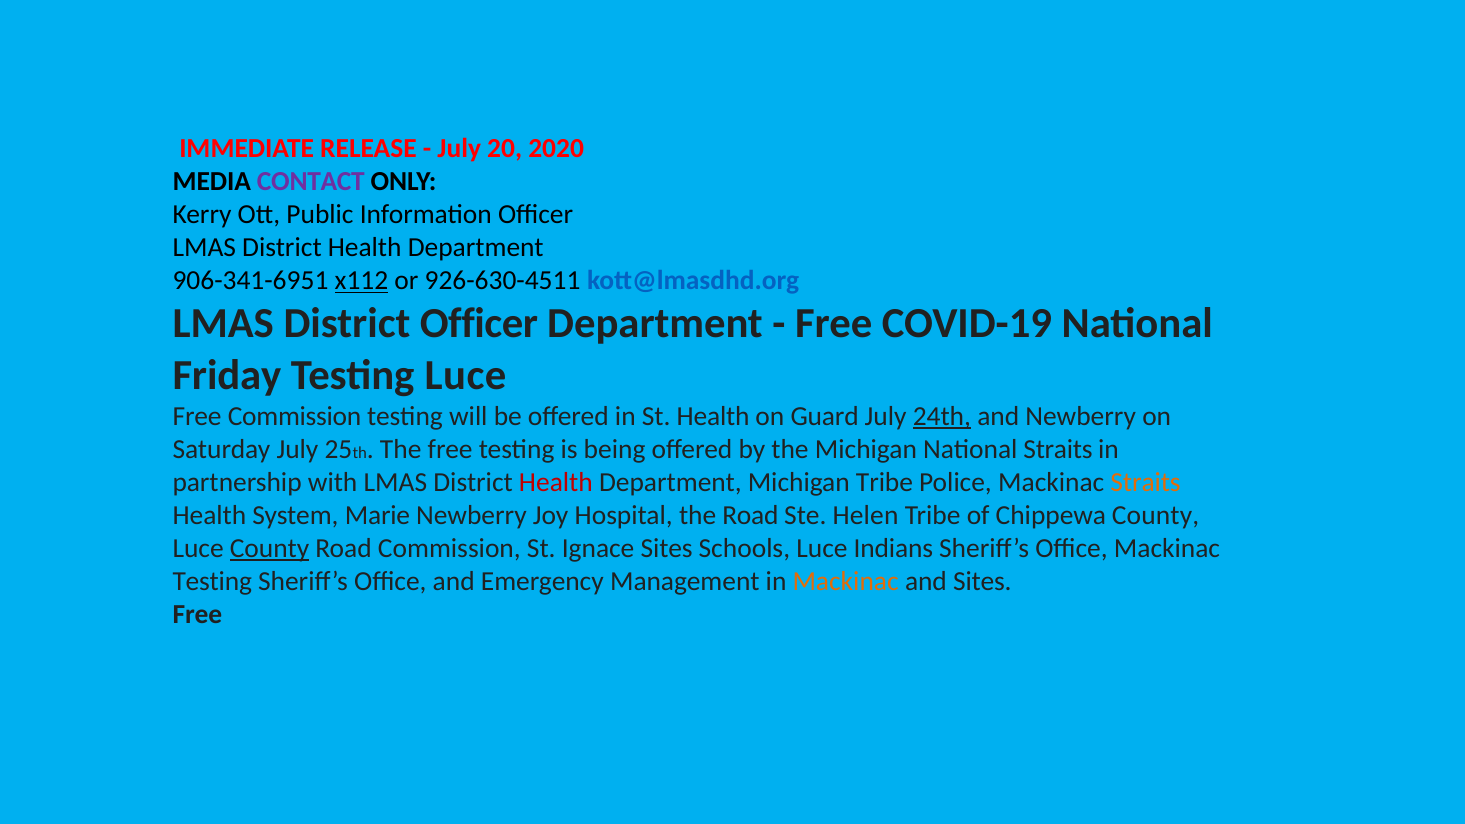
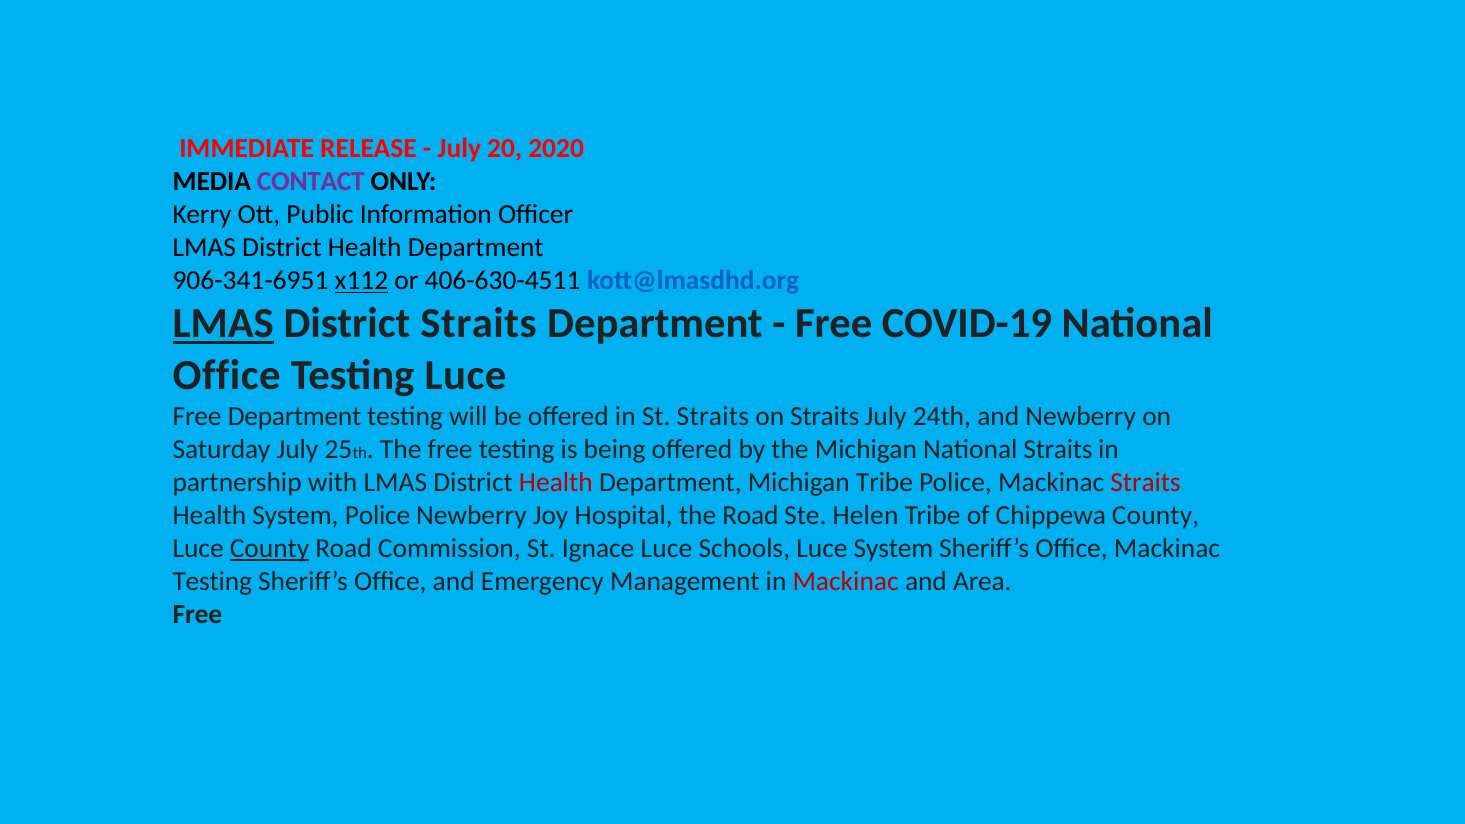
926-630-4511: 926-630-4511 -> 406-630-4511
LMAS at (223, 324) underline: none -> present
District Officer: Officer -> Straits
Friday at (227, 375): Friday -> Office
Free Commission: Commission -> Department
St Health: Health -> Straits
on Guard: Guard -> Straits
24th underline: present -> none
Straits at (1146, 482) colour: orange -> red
System Marie: Marie -> Police
Ignace Sites: Sites -> Luce
Luce Indians: Indians -> System
Mackinac at (846, 581) colour: orange -> red
and Sites: Sites -> Area
